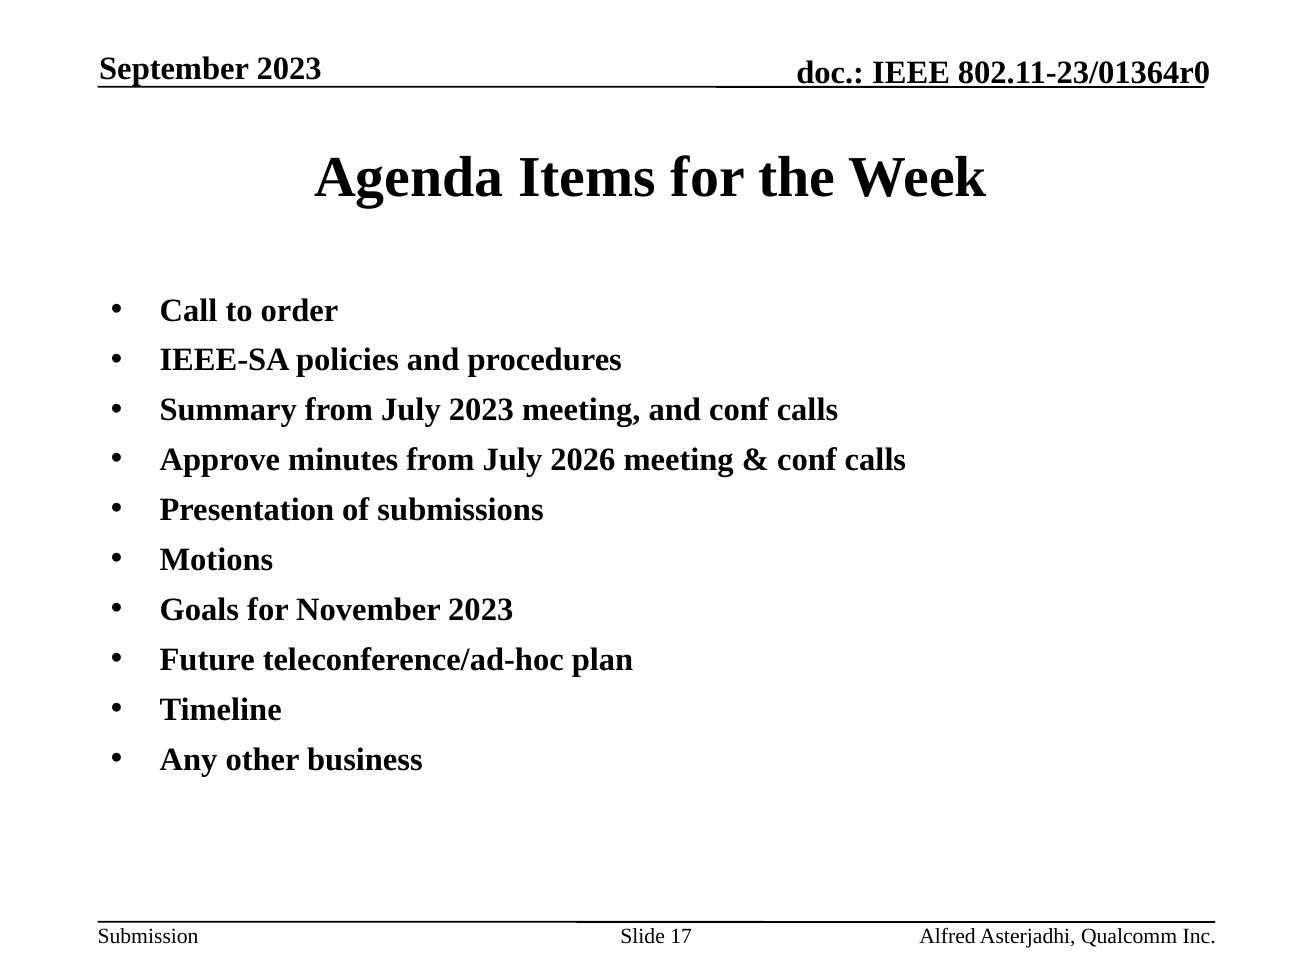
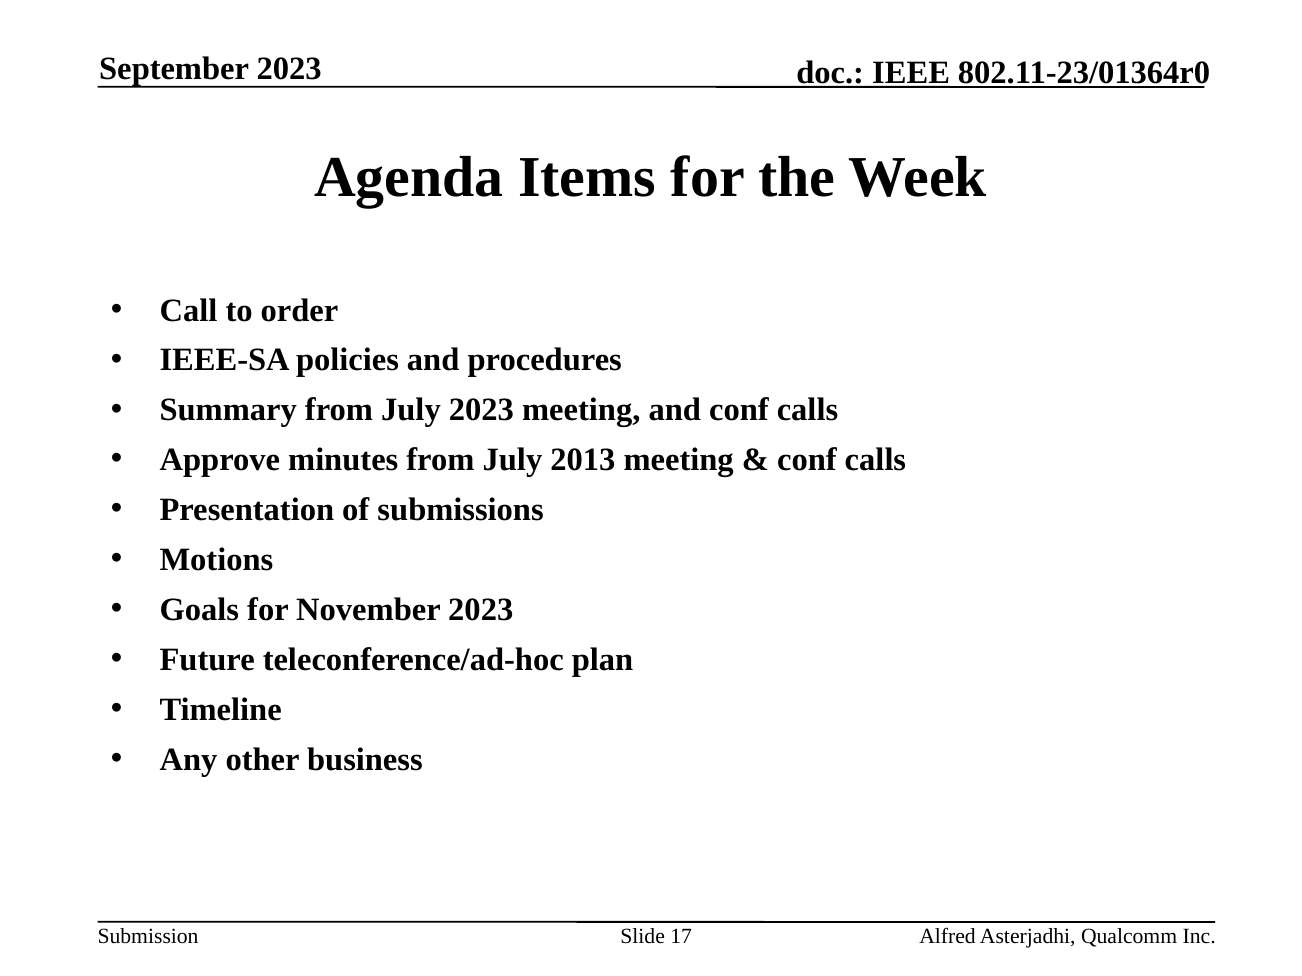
2026: 2026 -> 2013
